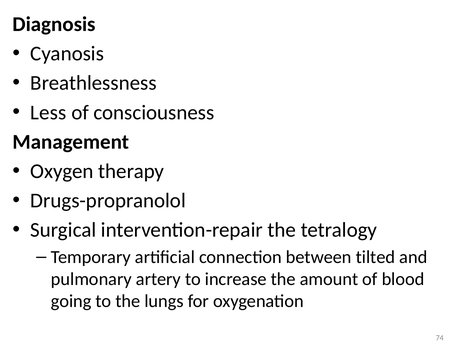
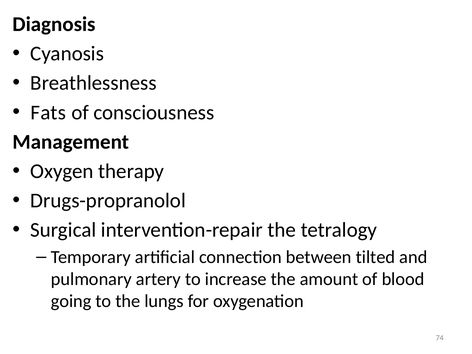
Less: Less -> Fats
